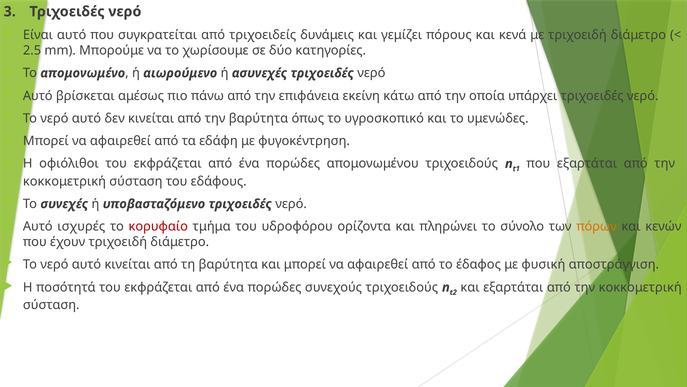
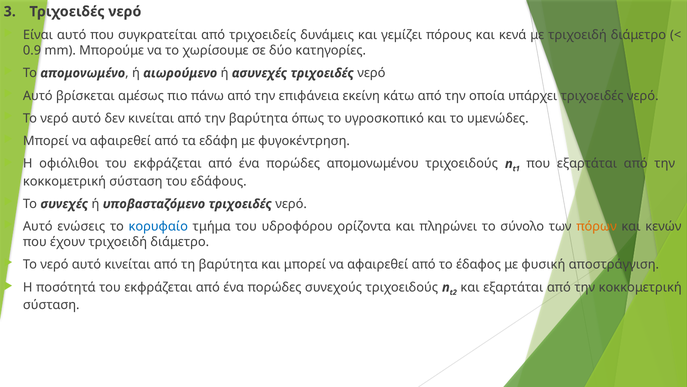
2.5: 2.5 -> 0.9
ισχυρές: ισχυρές -> ενώσεις
κορυφαίο colour: red -> blue
